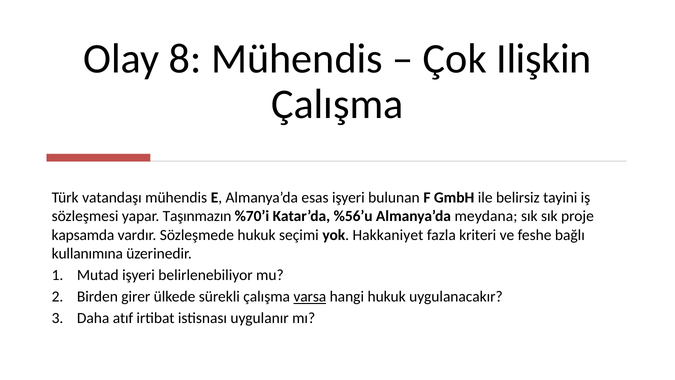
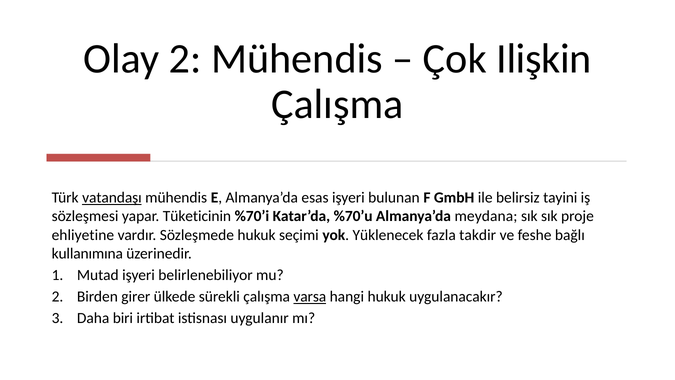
Olay 8: 8 -> 2
vatandaşı underline: none -> present
Taşınmazın: Taşınmazın -> Tüketicinin
%56’u: %56’u -> %70’u
kapsamda: kapsamda -> ehliyetine
Hakkaniyet: Hakkaniyet -> Yüklenecek
kriteri: kriteri -> takdir
atıf: atıf -> biri
